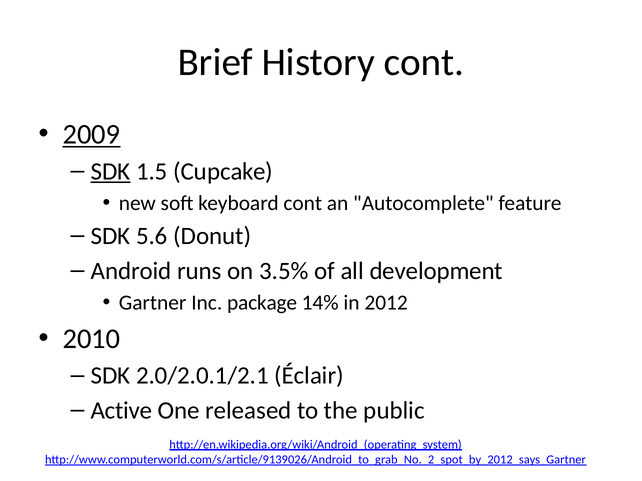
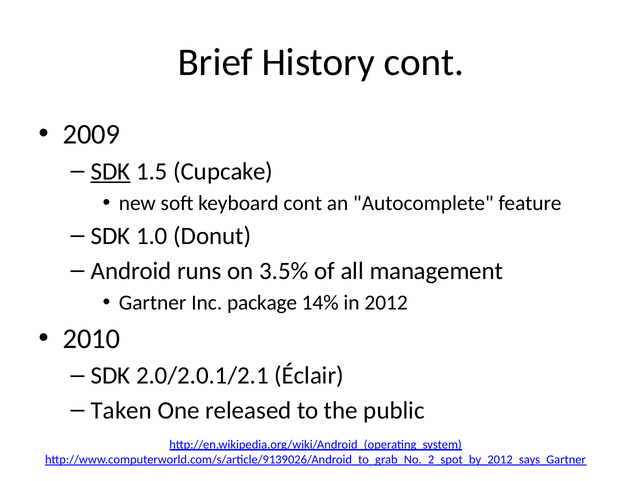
2009 underline: present -> none
5.6: 5.6 -> 1.0
development: development -> management
Active: Active -> Taken
